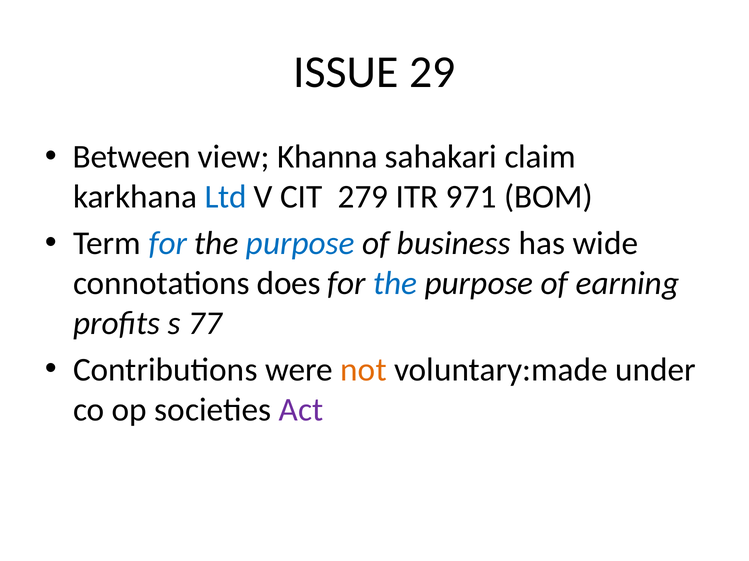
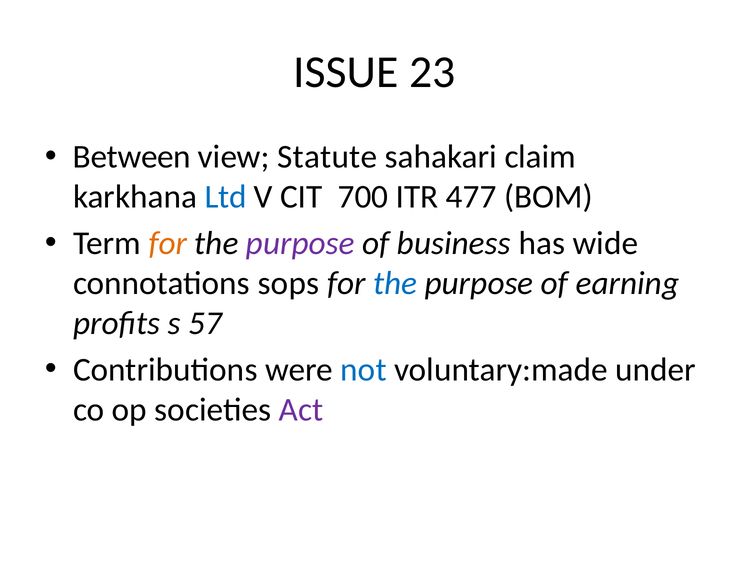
29: 29 -> 23
Khanna: Khanna -> Statute
279: 279 -> 700
971: 971 -> 477
for at (168, 244) colour: blue -> orange
purpose at (300, 244) colour: blue -> purple
does: does -> sops
77: 77 -> 57
not colour: orange -> blue
